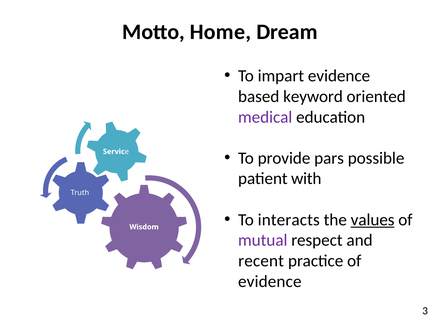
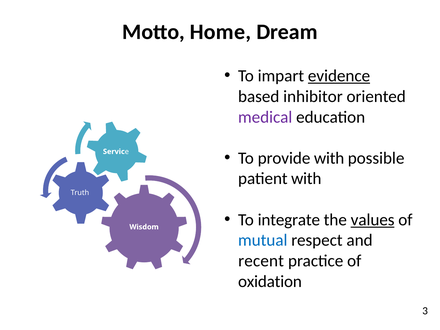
evidence at (339, 76) underline: none -> present
keyword: keyword -> inhibitor
provide pars: pars -> with
interacts: interacts -> integrate
mutual colour: purple -> blue
evidence at (270, 281): evidence -> oxidation
